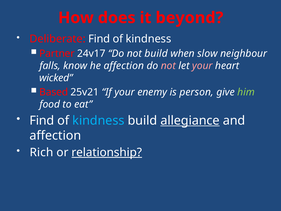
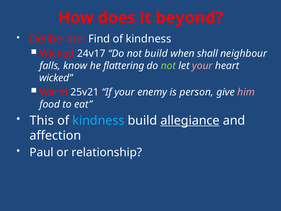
Partner at (57, 53): Partner -> Wicked
slow: slow -> shall
he affection: affection -> flattering
not at (168, 66) colour: pink -> light green
Based: Based -> Warm
him colour: light green -> pink
Find at (42, 120): Find -> This
Rich: Rich -> Paul
relationship underline: present -> none
